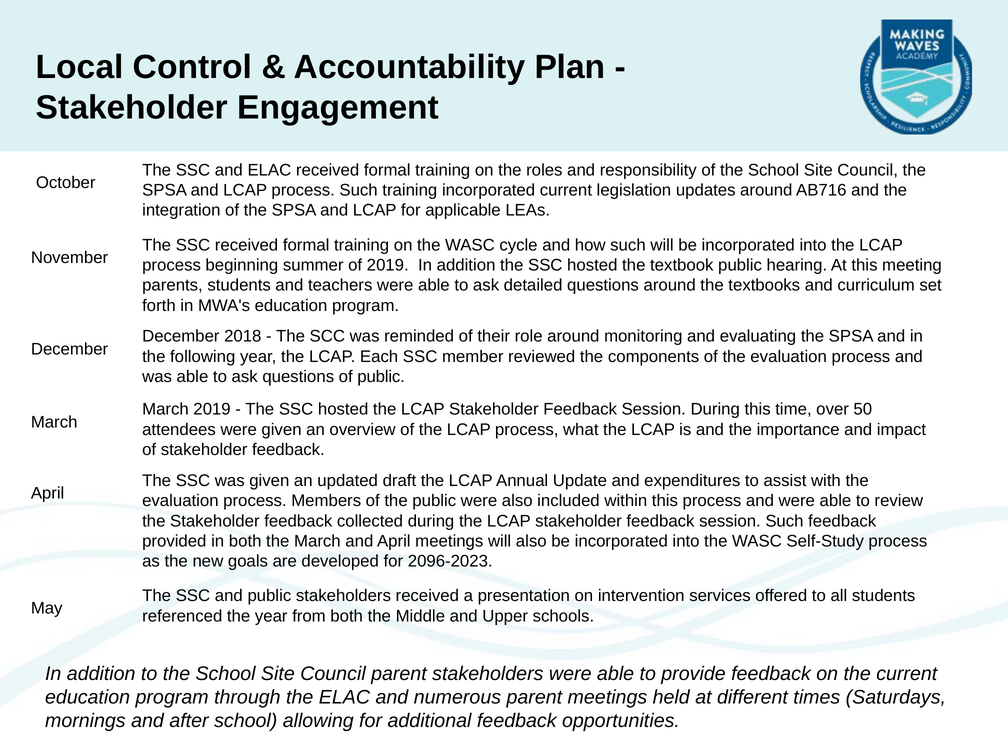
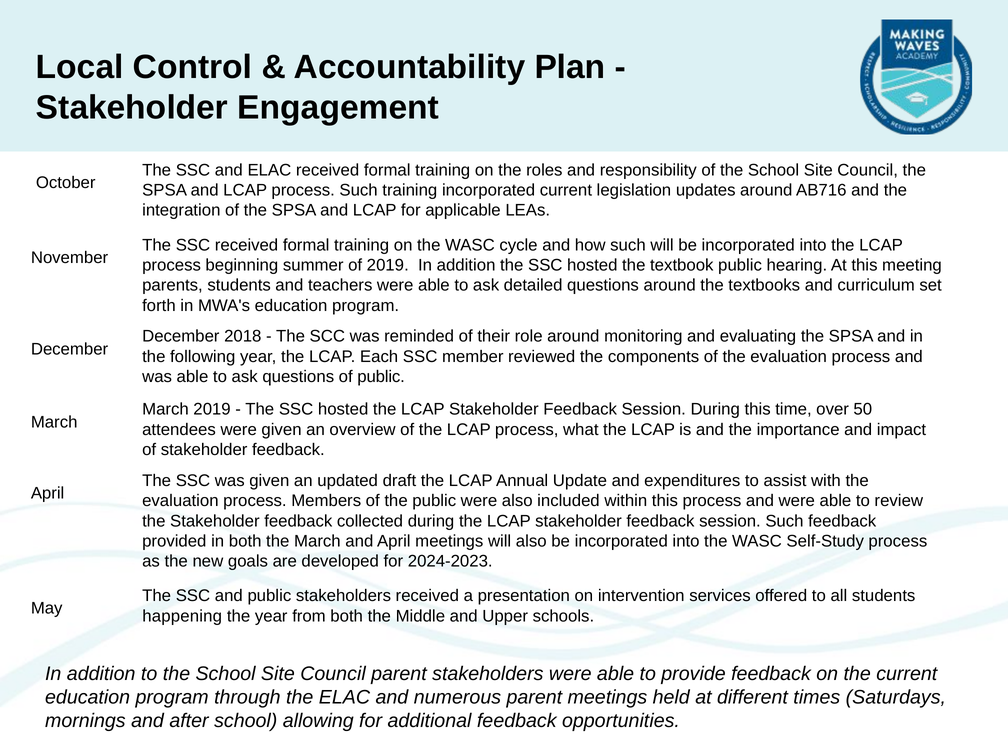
2096-2023: 2096-2023 -> 2024-2023
referenced: referenced -> happening
